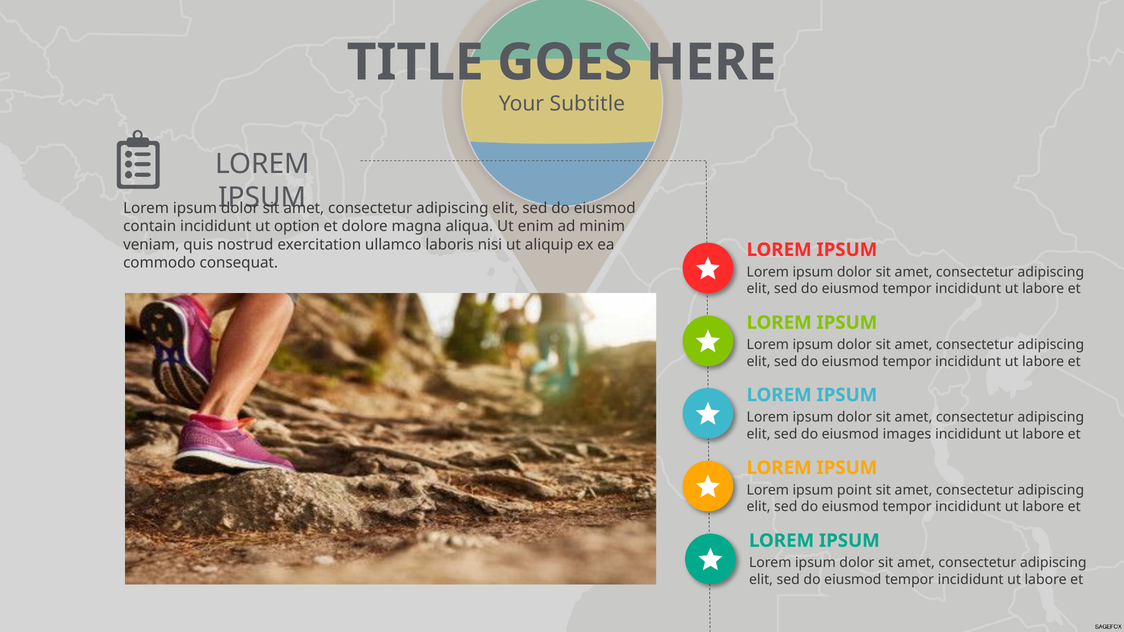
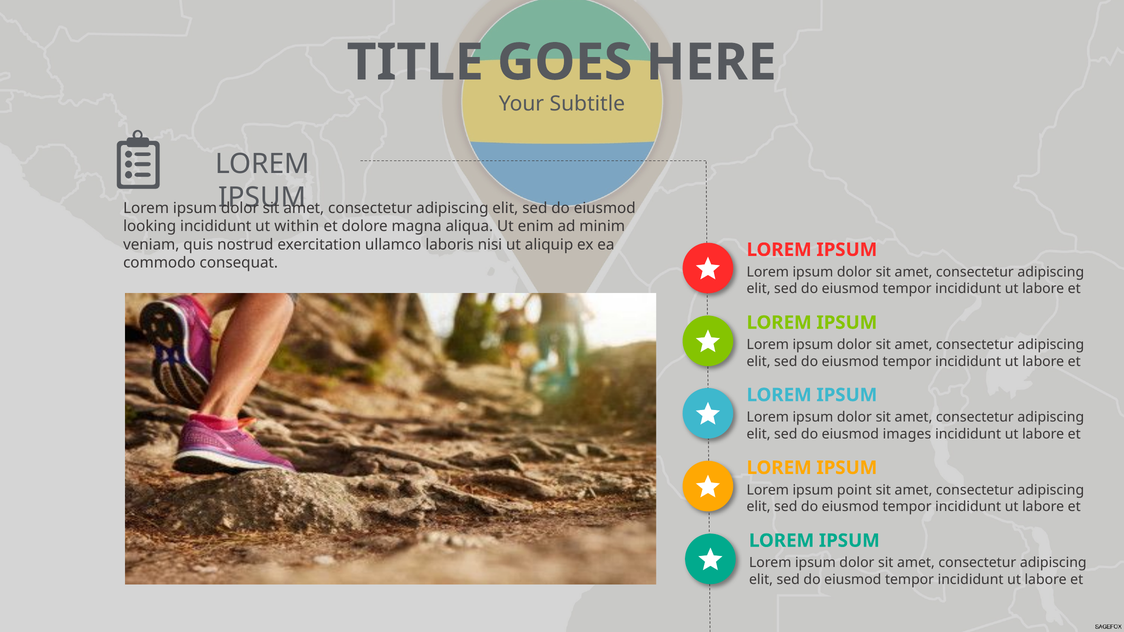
contain: contain -> looking
option: option -> within
